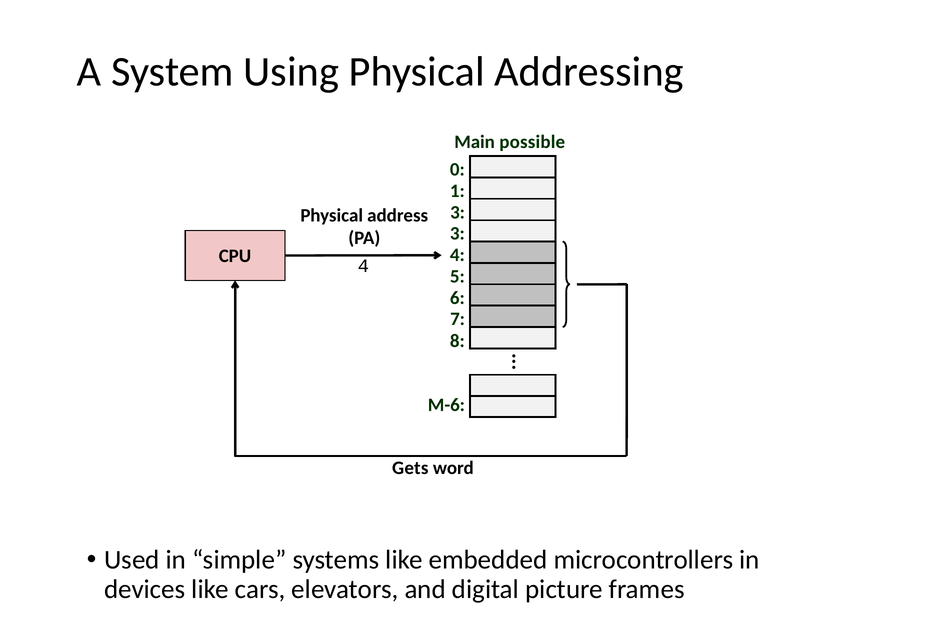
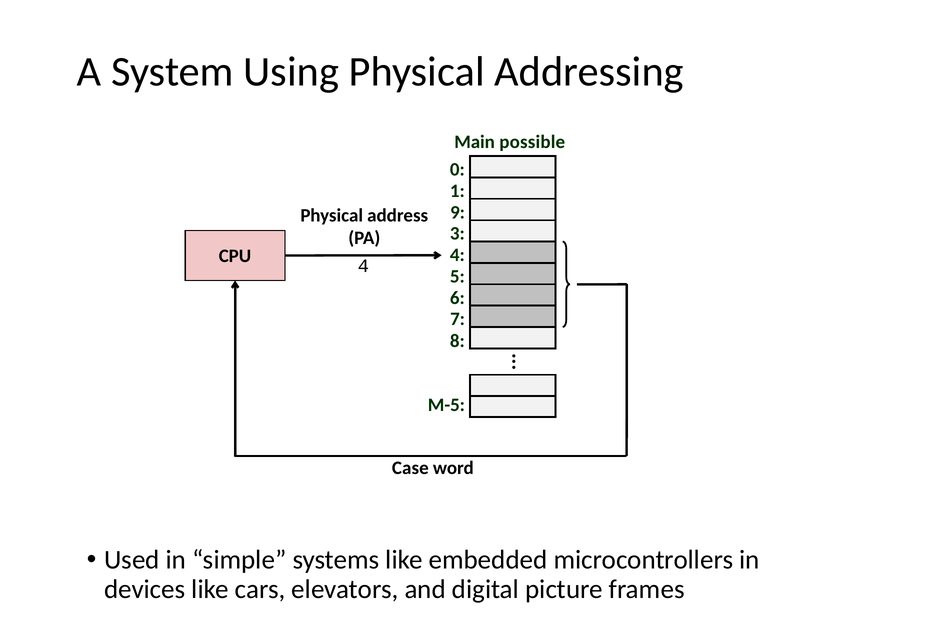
3 at (458, 212): 3 -> 9
M-6: M-6 -> M-5
Gets: Gets -> Case
